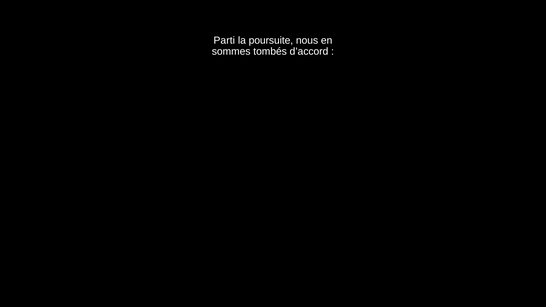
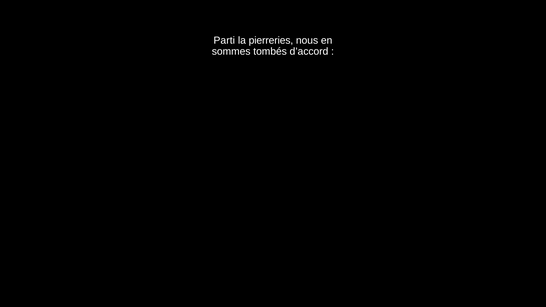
poursuite: poursuite -> pierreries
